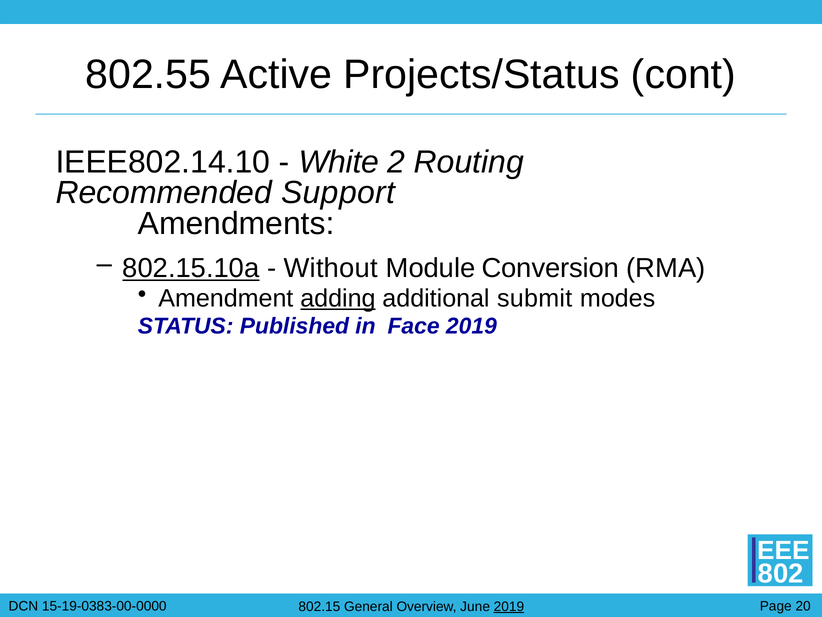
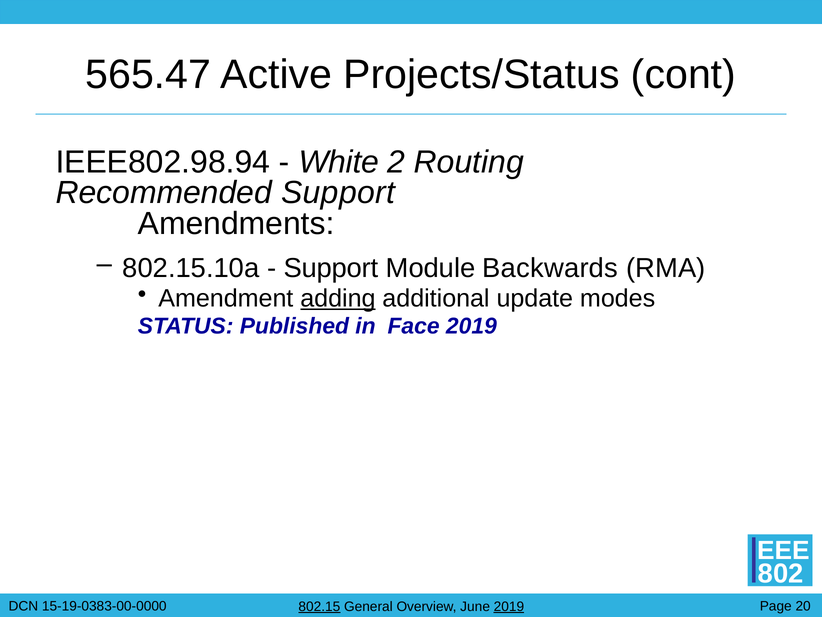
802.55: 802.55 -> 565.47
IEEE802.14.10: IEEE802.14.10 -> IEEE802.98.94
802.15.10a underline: present -> none
Without at (331, 268): Without -> Support
Conversion: Conversion -> Backwards
submit: submit -> update
802.15 underline: none -> present
